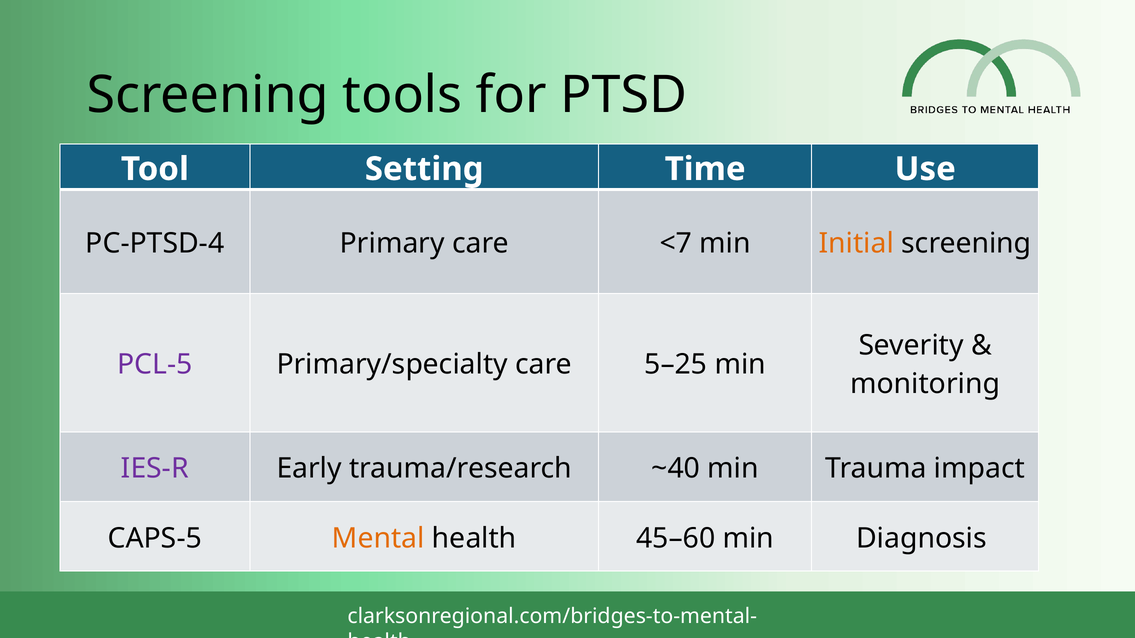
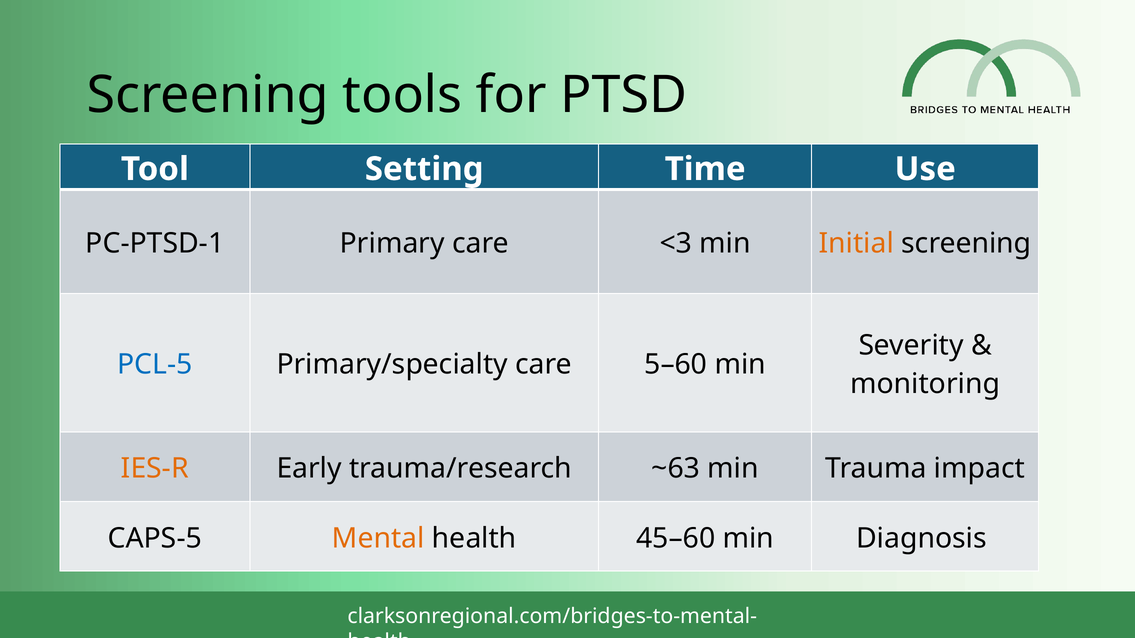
PC‑PTSD‑4: PC‑PTSD‑4 -> PC‑PTSD‑1
<7: <7 -> <3
PCL‑5 colour: purple -> blue
5–25: 5–25 -> 5–60
IES‑R colour: purple -> orange
~40: ~40 -> ~63
